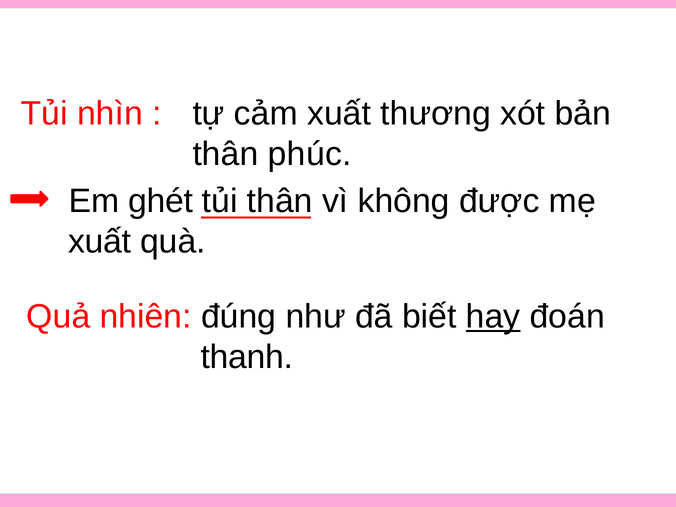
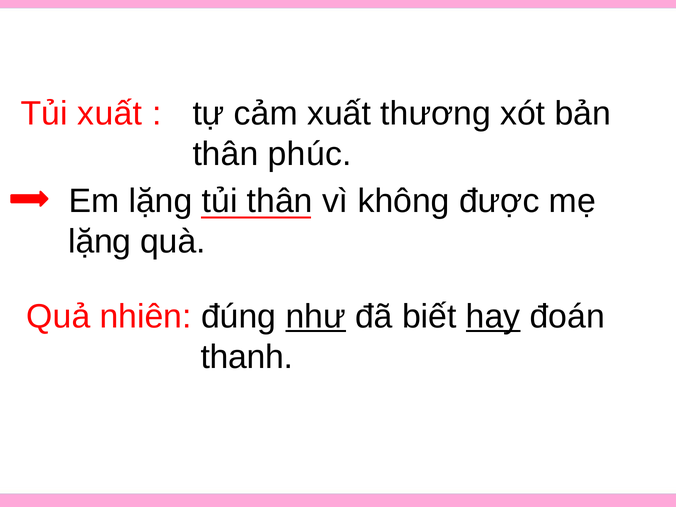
Tủi nhìn: nhìn -> xuất
Em ghét: ghét -> lặng
xuất at (100, 242): xuất -> lặng
như underline: none -> present
